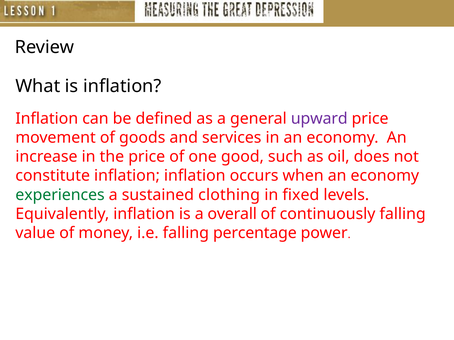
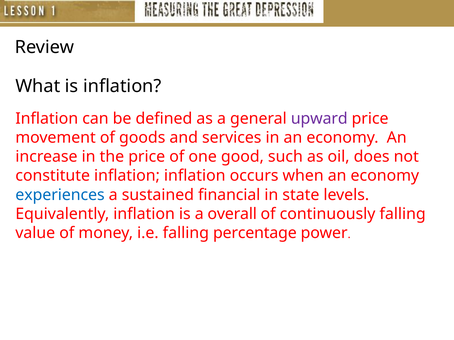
experiences colour: green -> blue
clothing: clothing -> financial
fixed: fixed -> state
